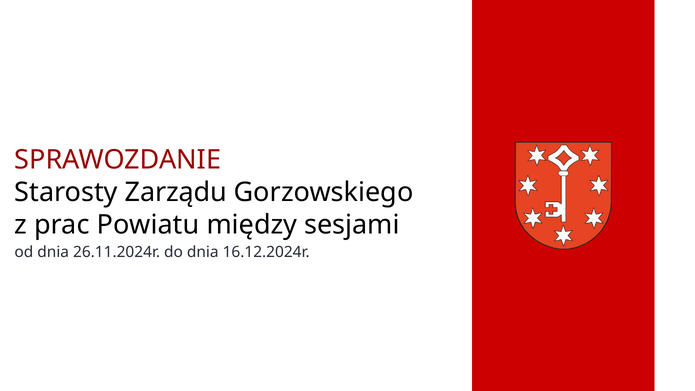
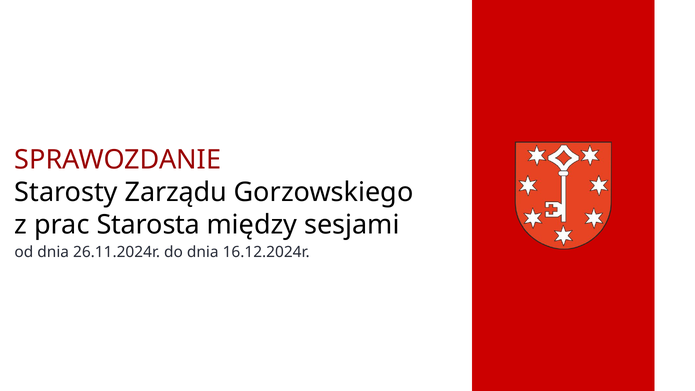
Powiatu: Powiatu -> Starosta
